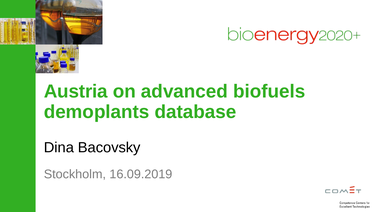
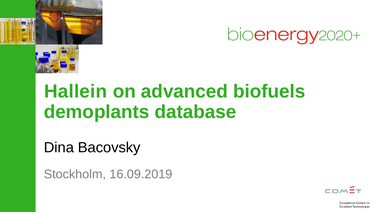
Austria: Austria -> Hallein
